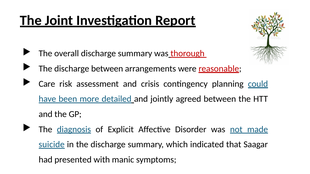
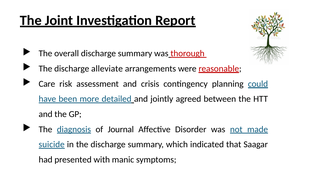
discharge between: between -> alleviate
Explicit: Explicit -> Journal
